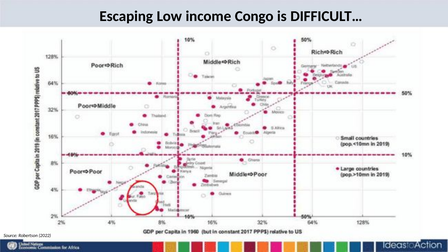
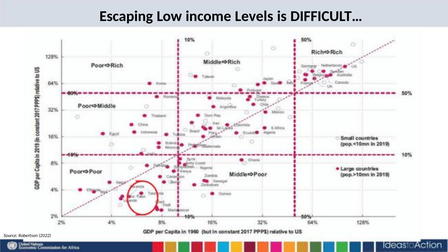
Congo: Congo -> Levels
